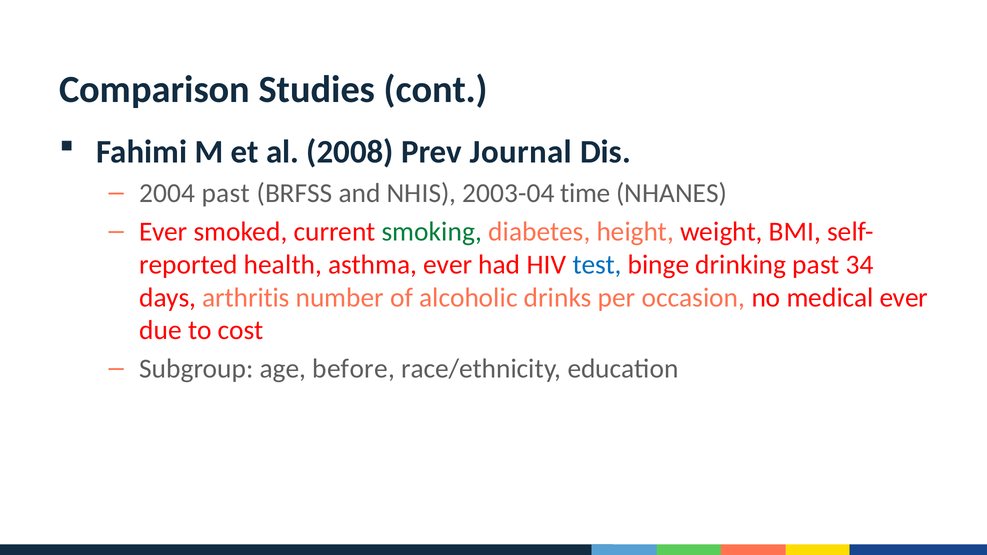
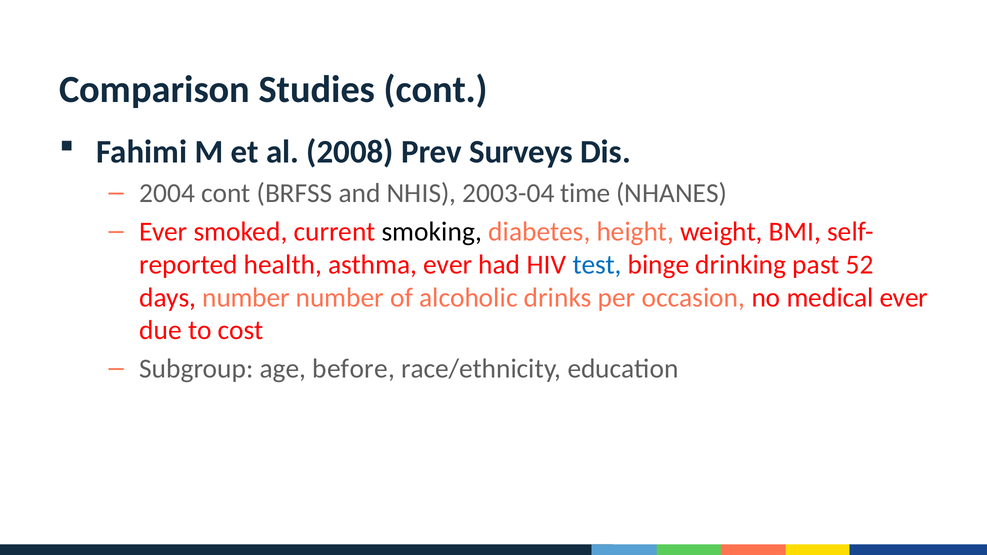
Journal: Journal -> Surveys
2004 past: past -> cont
smoking colour: green -> black
34: 34 -> 52
days arthritis: arthritis -> number
